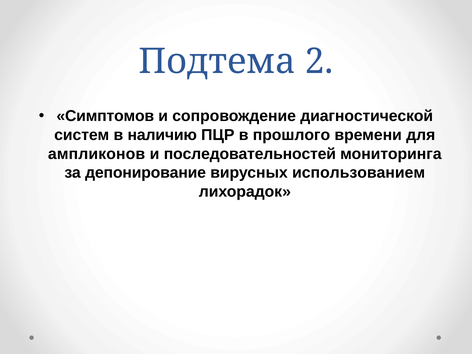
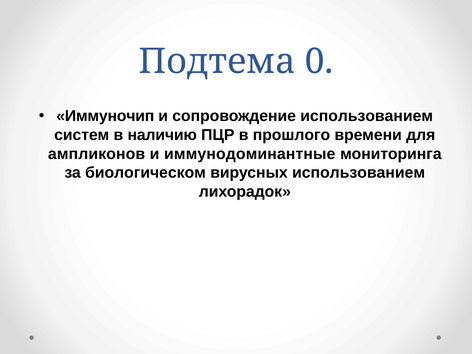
2: 2 -> 0
Симптомов: Симптомов -> Иммуночип
сопровождение диагностической: диагностической -> использованием
последовательностей: последовательностей -> иммунодоминантные
депонирование: депонирование -> биологическом
